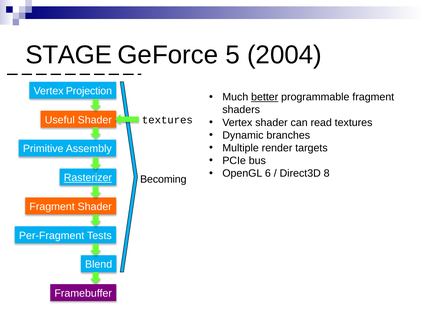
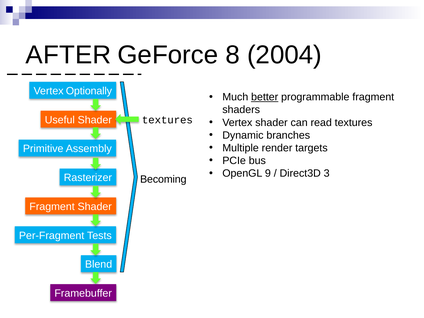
STAGE: STAGE -> AFTER
5: 5 -> 8
Projection: Projection -> Optionally
6: 6 -> 9
8: 8 -> 3
Rasterizer underline: present -> none
